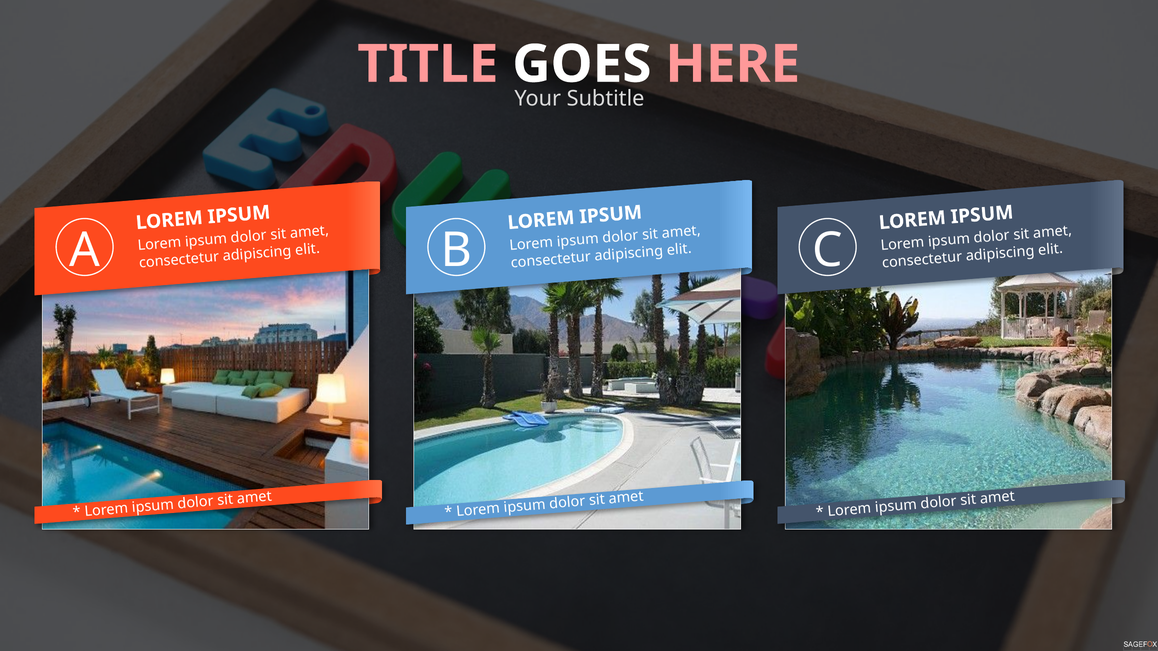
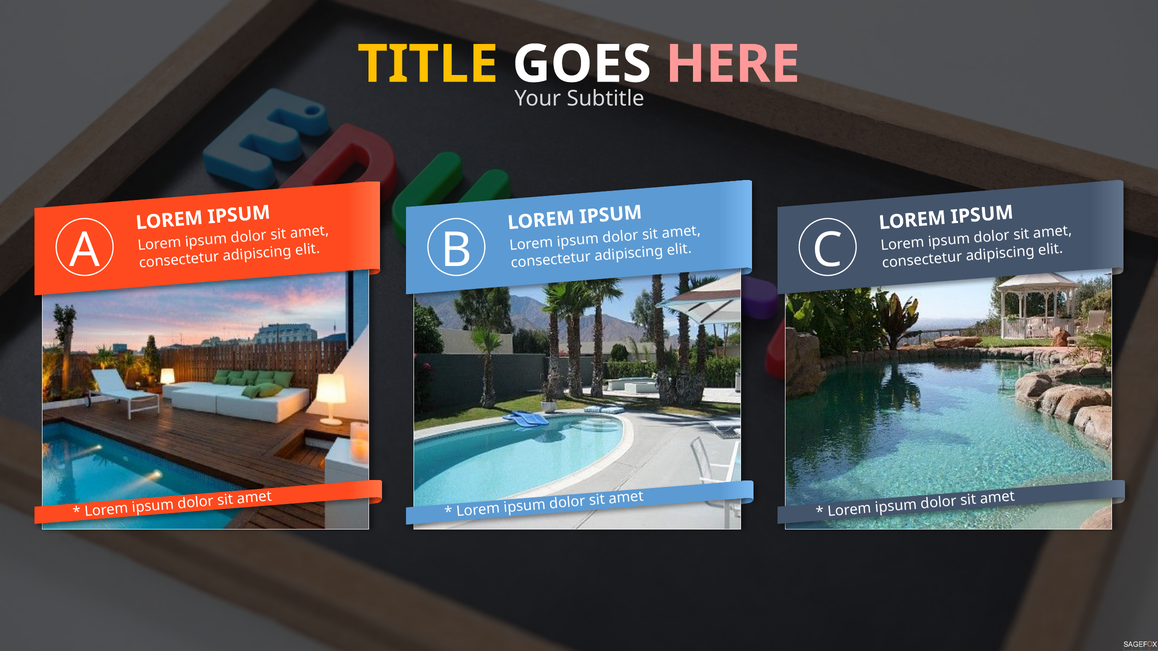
TITLE colour: pink -> yellow
